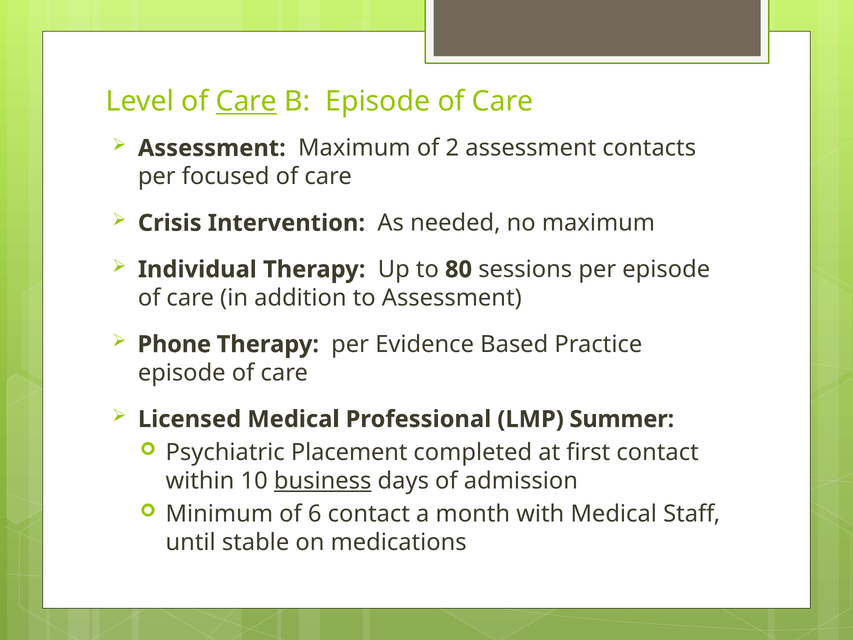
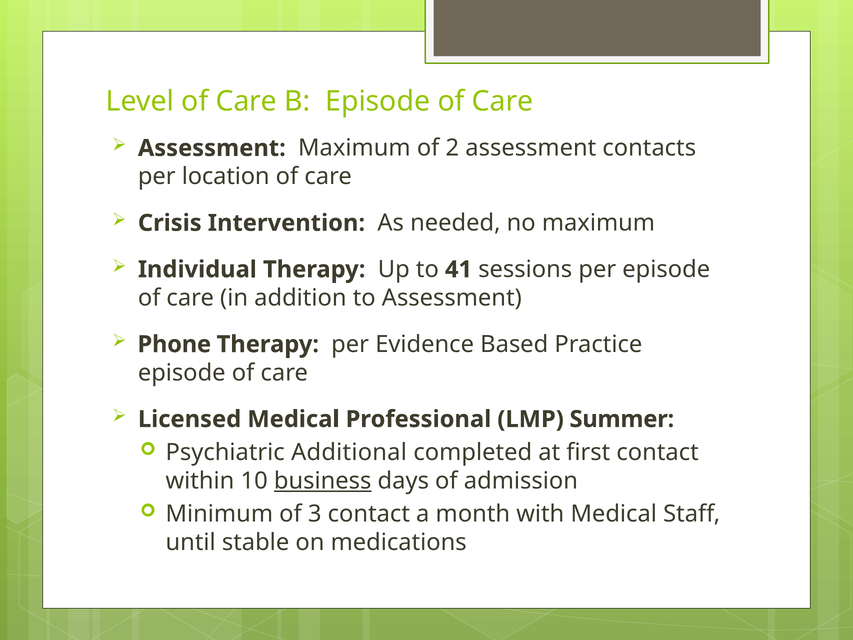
Care at (246, 102) underline: present -> none
focused: focused -> location
80: 80 -> 41
Placement: Placement -> Additional
6: 6 -> 3
